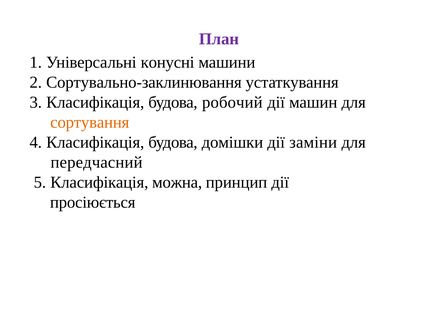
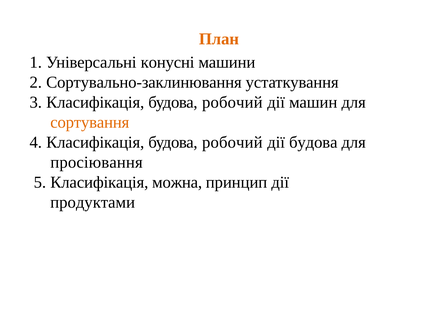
План colour: purple -> orange
домішки at (232, 142): домішки -> робочий
дії заміни: заміни -> будова
передчасний: передчасний -> просіювання
просіюється: просіюється -> продуктами
